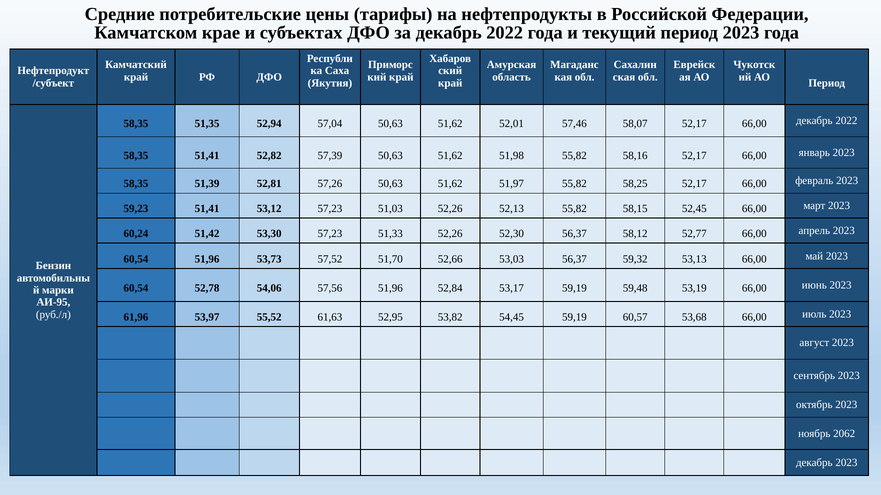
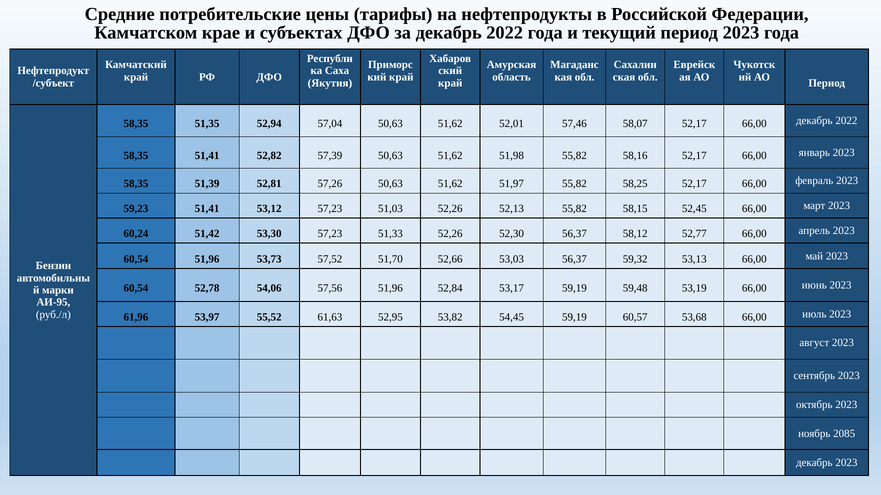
2062: 2062 -> 2085
